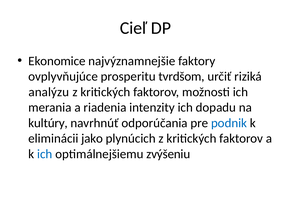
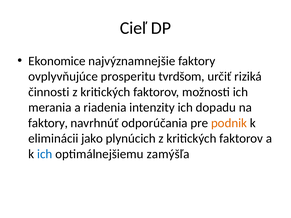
analýzu: analýzu -> činnosti
kultúry at (48, 123): kultúry -> faktory
podnik colour: blue -> orange
zvýšeniu: zvýšeniu -> zamýšľa
